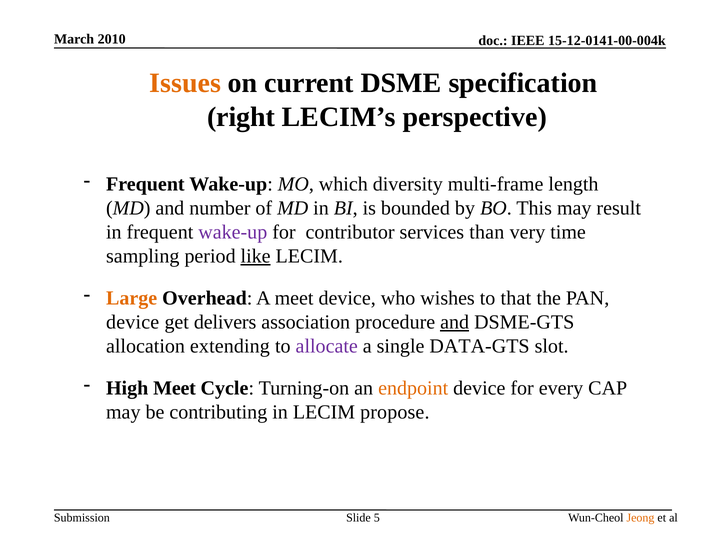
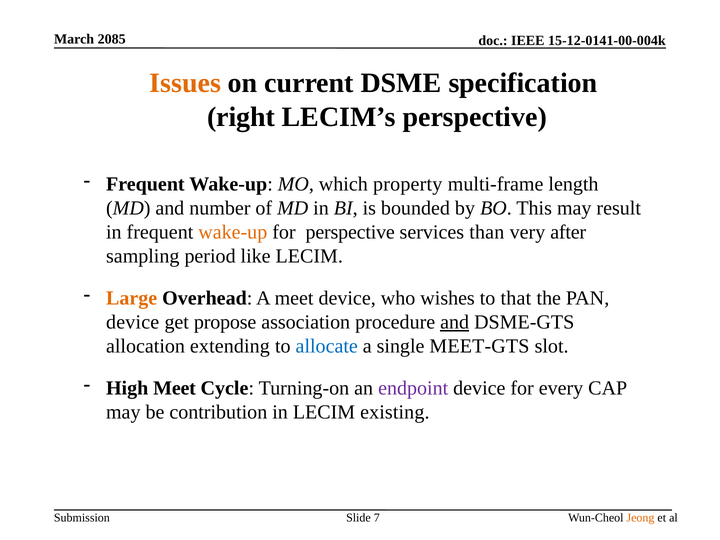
2010: 2010 -> 2085
diversity: diversity -> property
wake-up at (233, 232) colour: purple -> orange
for contributor: contributor -> perspective
time: time -> after
like underline: present -> none
delivers: delivers -> propose
allocate colour: purple -> blue
DATA-GTS: DATA-GTS -> MEET-GTS
endpoint colour: orange -> purple
contributing: contributing -> contribution
propose: propose -> existing
5: 5 -> 7
